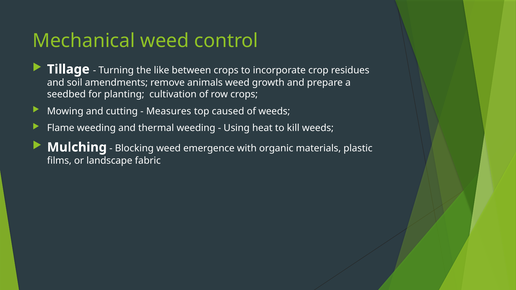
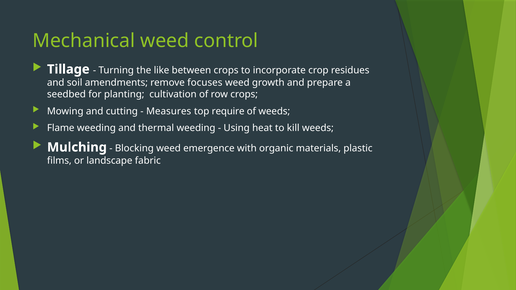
animals: animals -> focuses
caused: caused -> require
